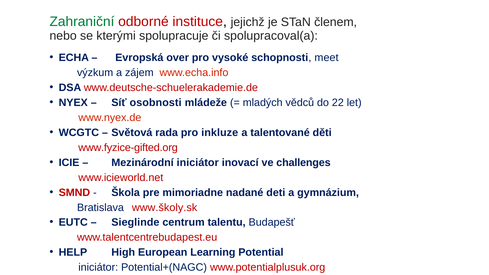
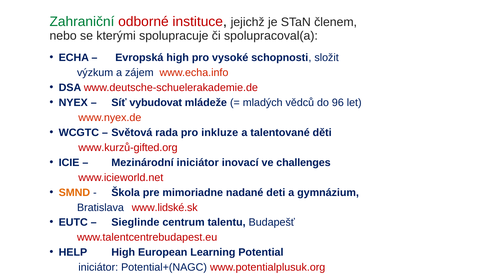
Evropská over: over -> high
meet: meet -> složit
osobnosti: osobnosti -> vybudovat
22: 22 -> 96
www.fyzice-gifted.org: www.fyzice-gifted.org -> www.kurzů-gifted.org
SMND colour: red -> orange
www.školy.sk: www.školy.sk -> www.lidské.sk
